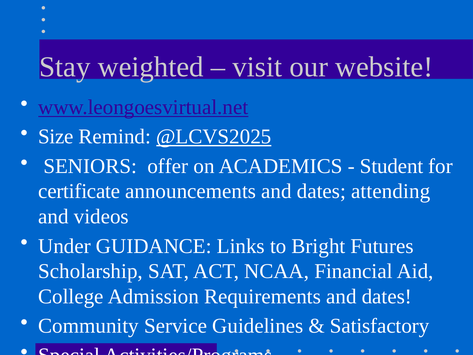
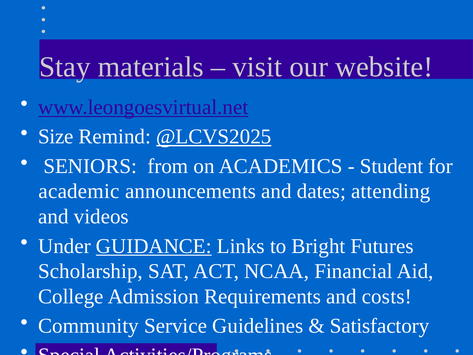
weighted: weighted -> materials
offer: offer -> from
certificate: certificate -> academic
GUIDANCE underline: none -> present
Requirements and dates: dates -> costs
